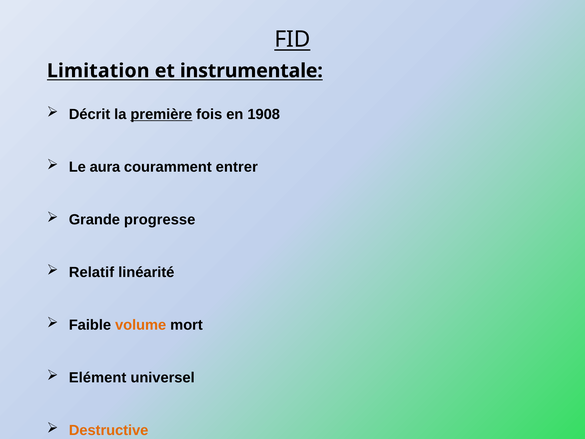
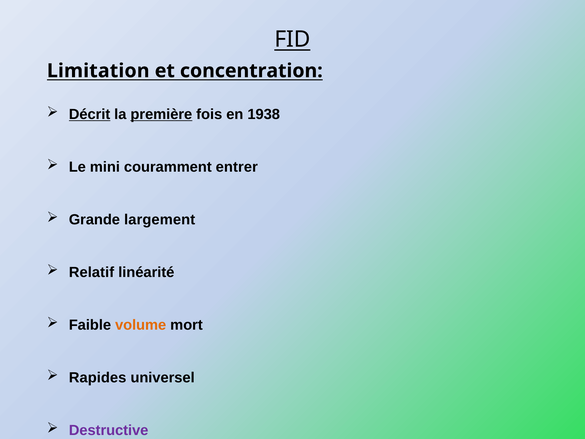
instrumentale: instrumentale -> concentration
Décrit underline: none -> present
1908: 1908 -> 1938
aura: aura -> mini
progresse: progresse -> largement
Elément: Elément -> Rapides
Destructive colour: orange -> purple
